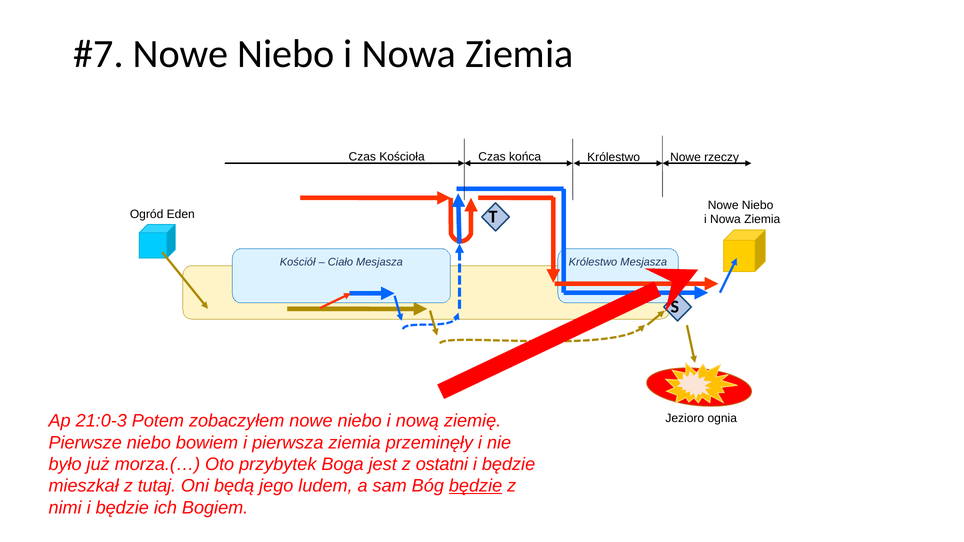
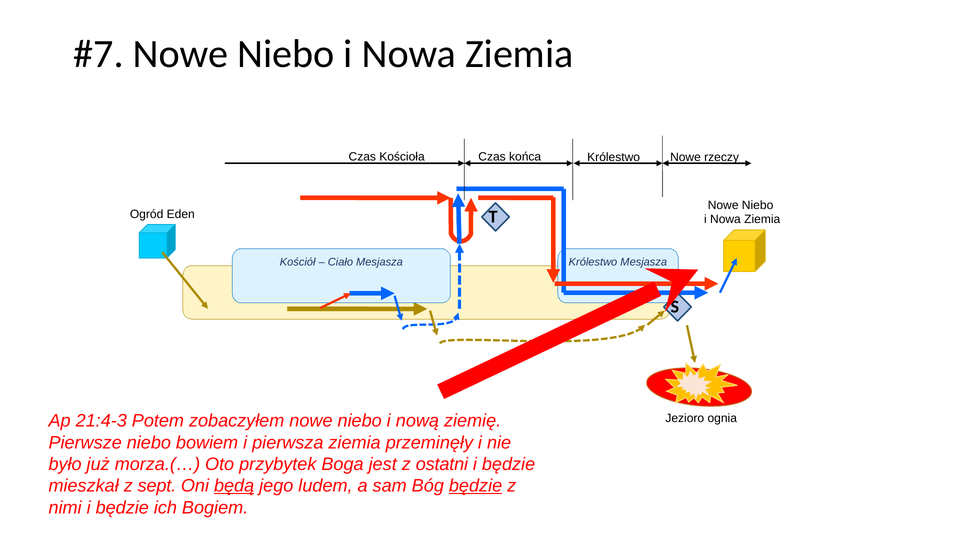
21:0-3: 21:0-3 -> 21:4-3
tutaj: tutaj -> sept
będą underline: none -> present
